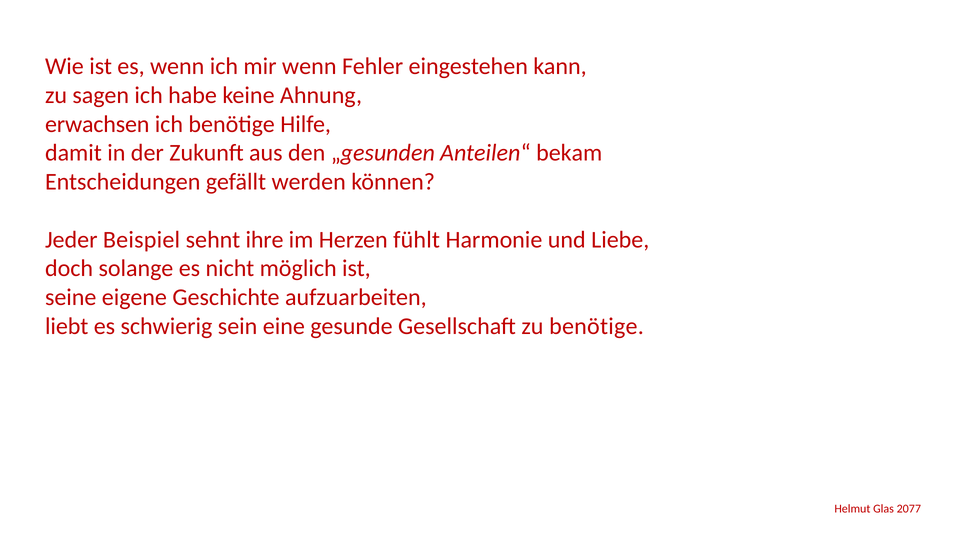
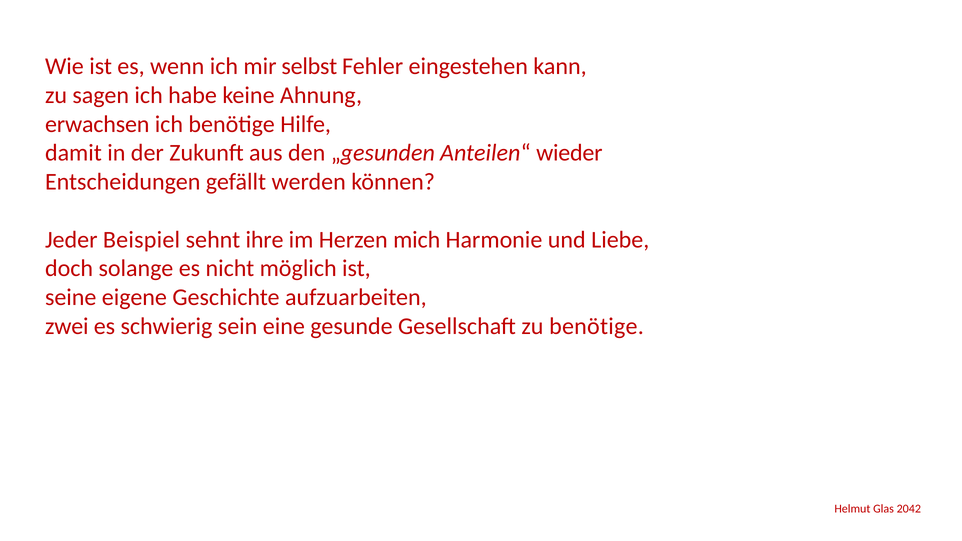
mir wenn: wenn -> selbst
bekam: bekam -> wieder
fühlt: fühlt -> mich
liebt: liebt -> zwei
2077: 2077 -> 2042
